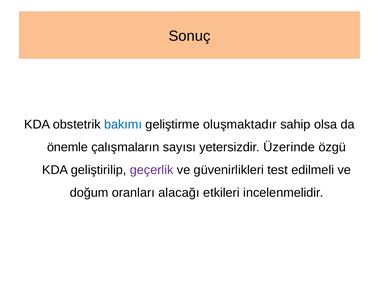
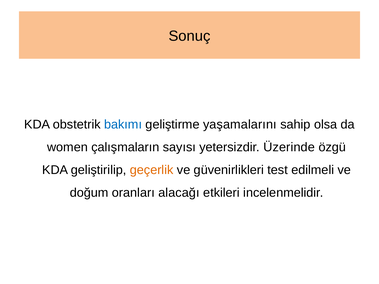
oluşmaktadır: oluşmaktadır -> yaşamalarını
önemle: önemle -> women
geçerlik colour: purple -> orange
